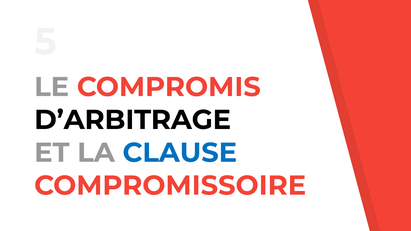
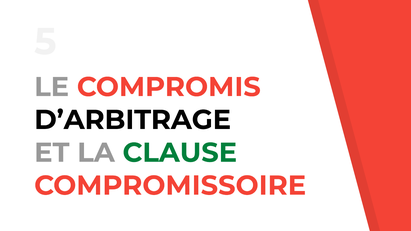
CLAUSE colour: blue -> green
